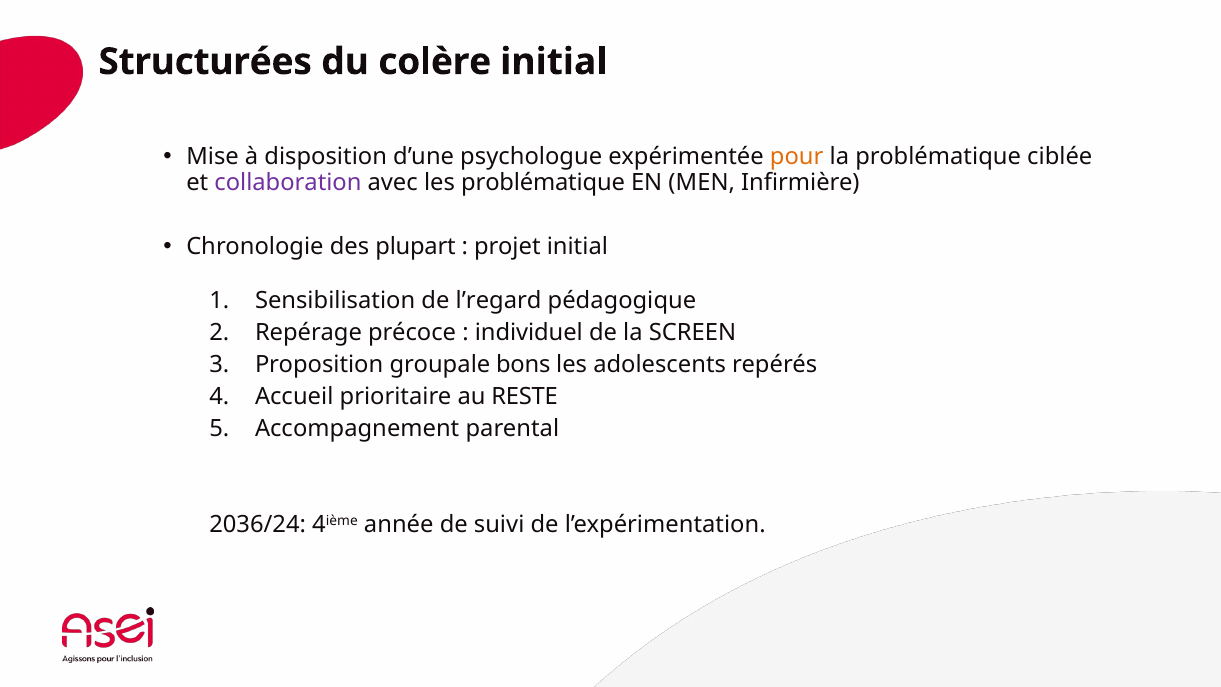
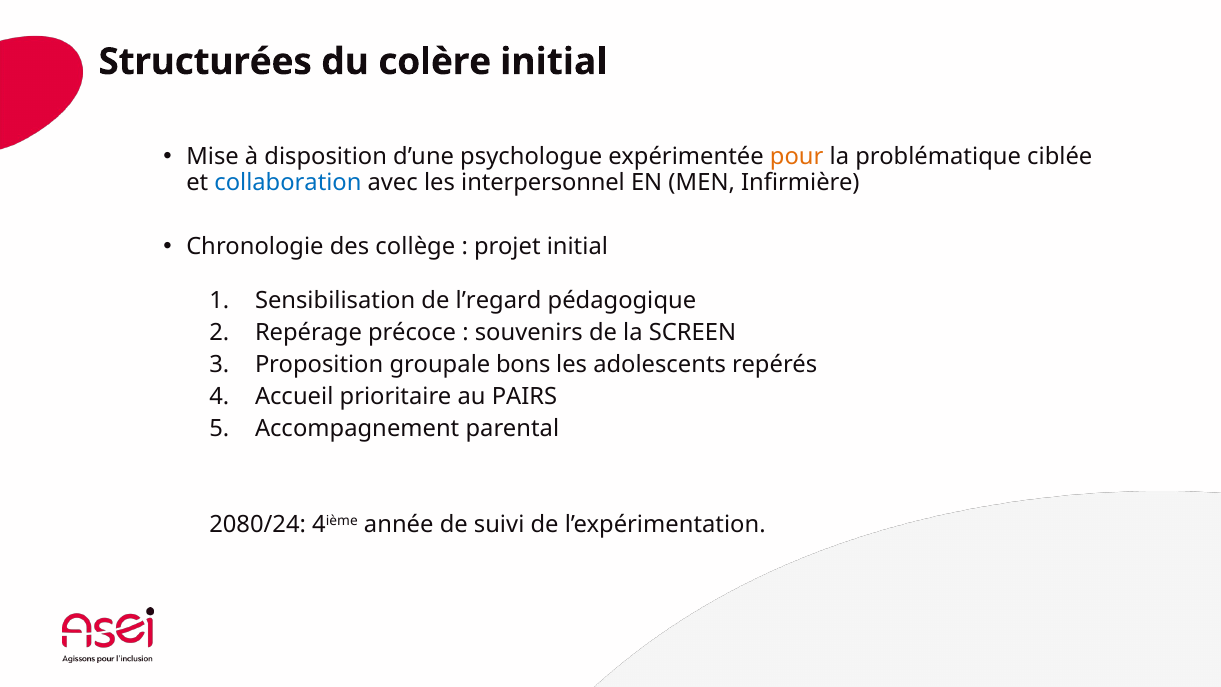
collaboration colour: purple -> blue
les problématique: problématique -> interpersonnel
plupart: plupart -> collège
individuel: individuel -> souvenirs
RESTE: RESTE -> PAIRS
2036/24: 2036/24 -> 2080/24
